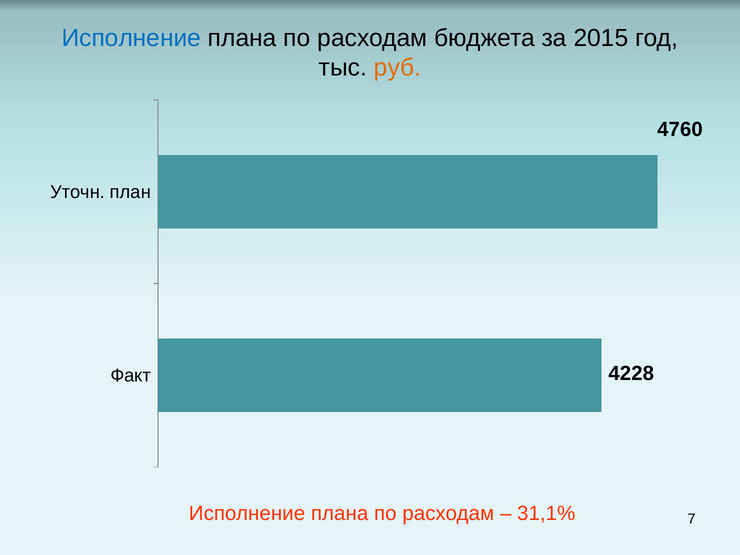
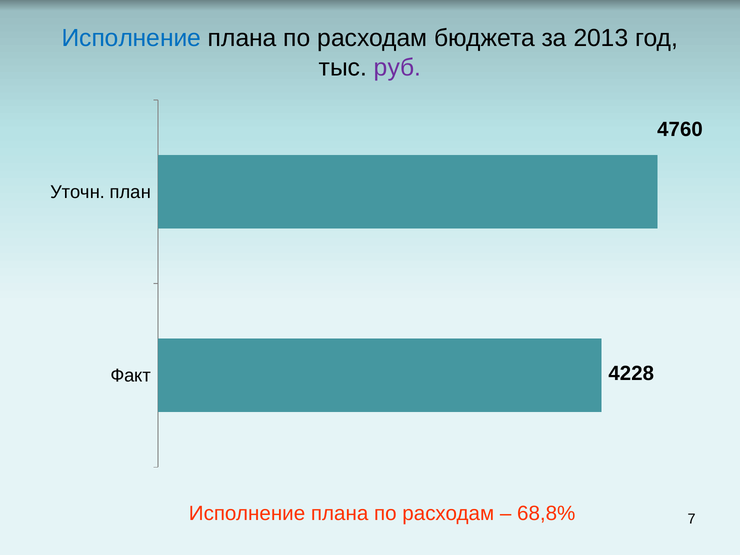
2015: 2015 -> 2013
руб colour: orange -> purple
31,1%: 31,1% -> 68,8%
